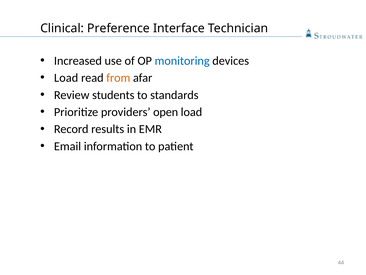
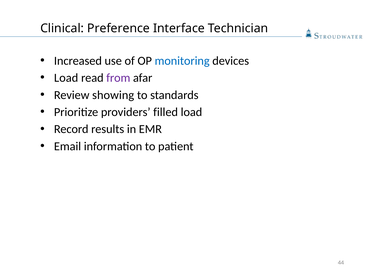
from colour: orange -> purple
students: students -> showing
open: open -> filled
